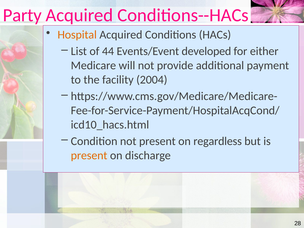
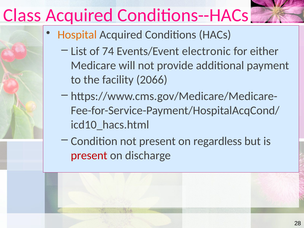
Party: Party -> Class
44: 44 -> 74
developed: developed -> electronic
2004: 2004 -> 2066
present at (89, 155) colour: orange -> red
